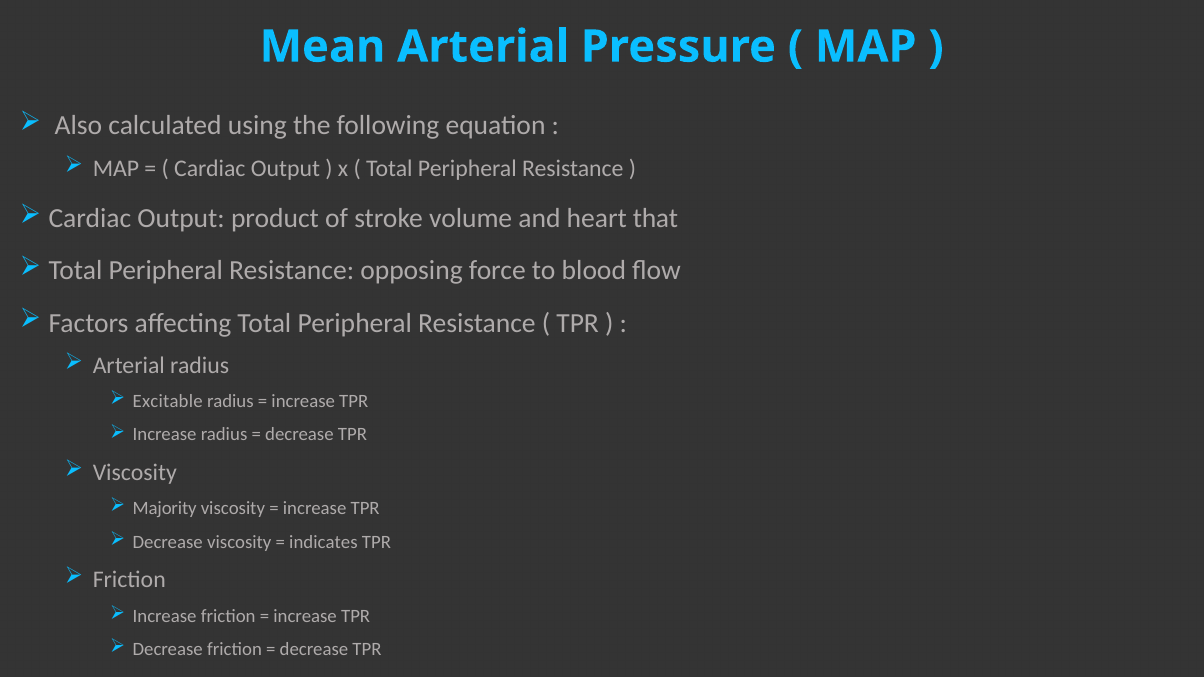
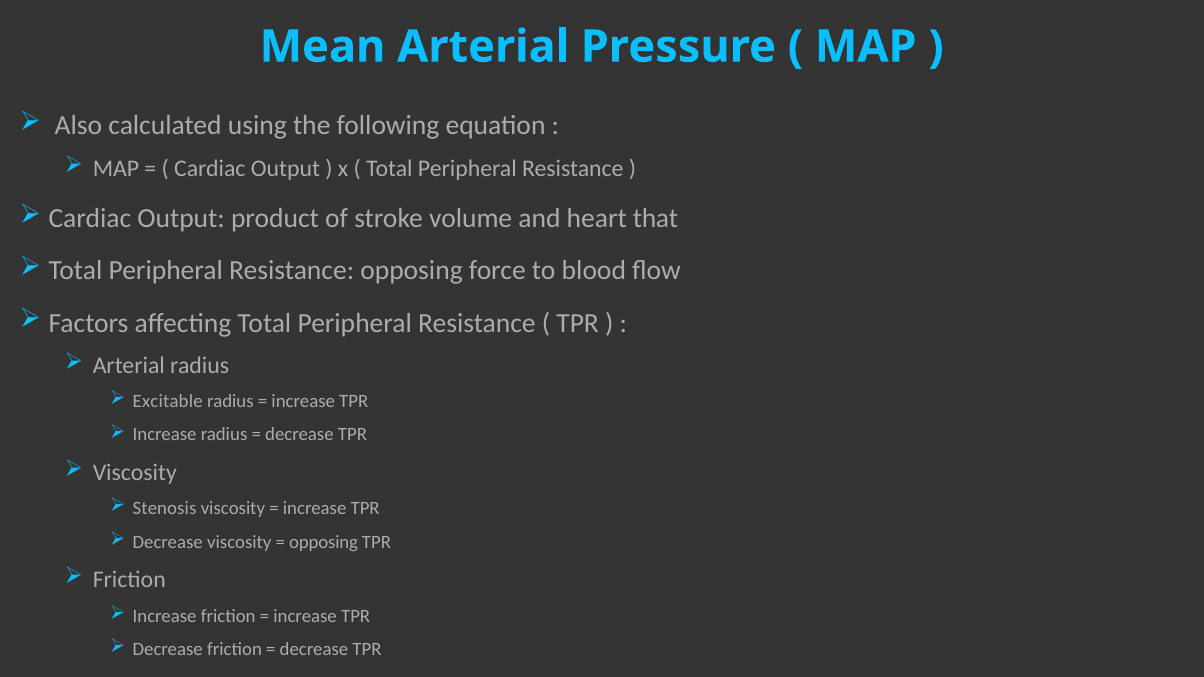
Majority: Majority -> Stenosis
indicates at (323, 542): indicates -> opposing
